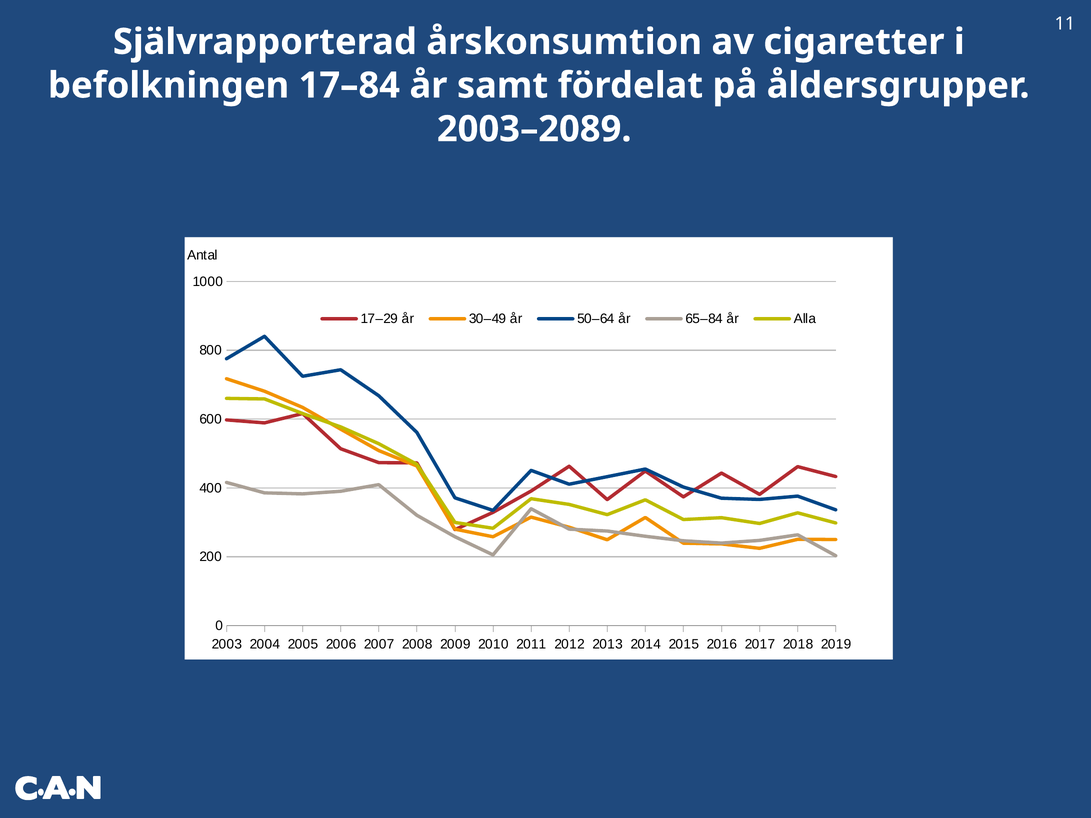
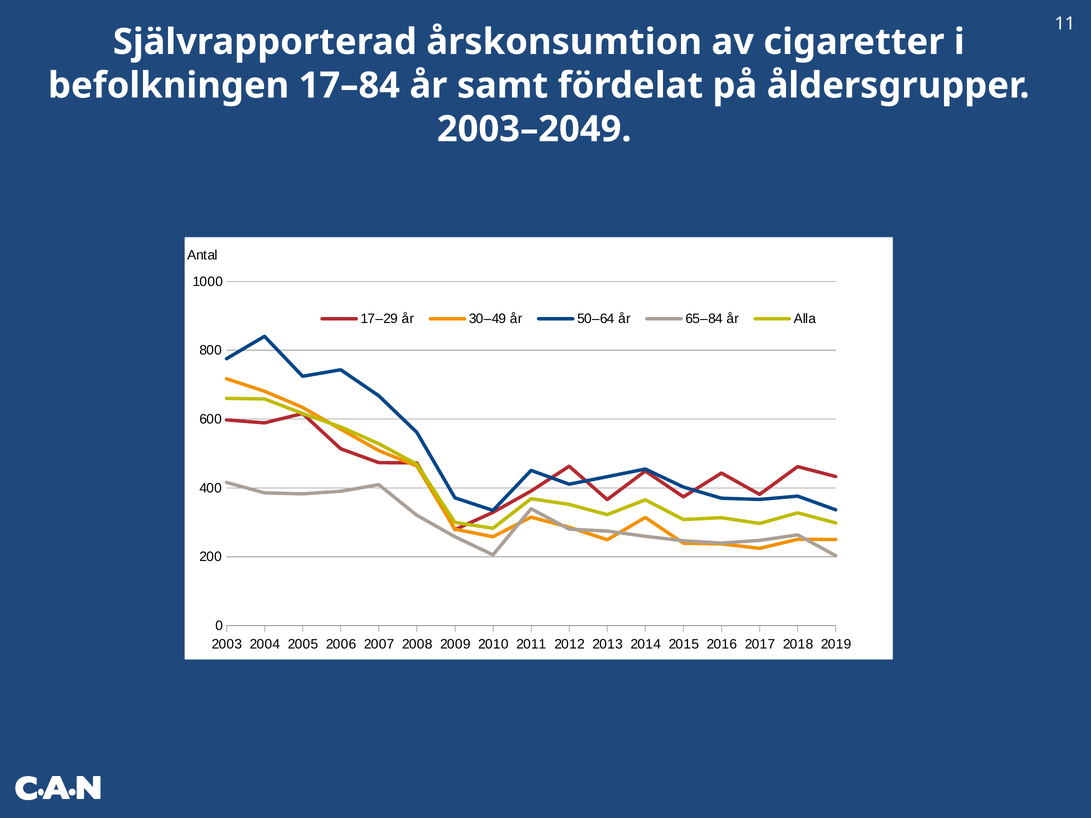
2003–2089: 2003–2089 -> 2003–2049
